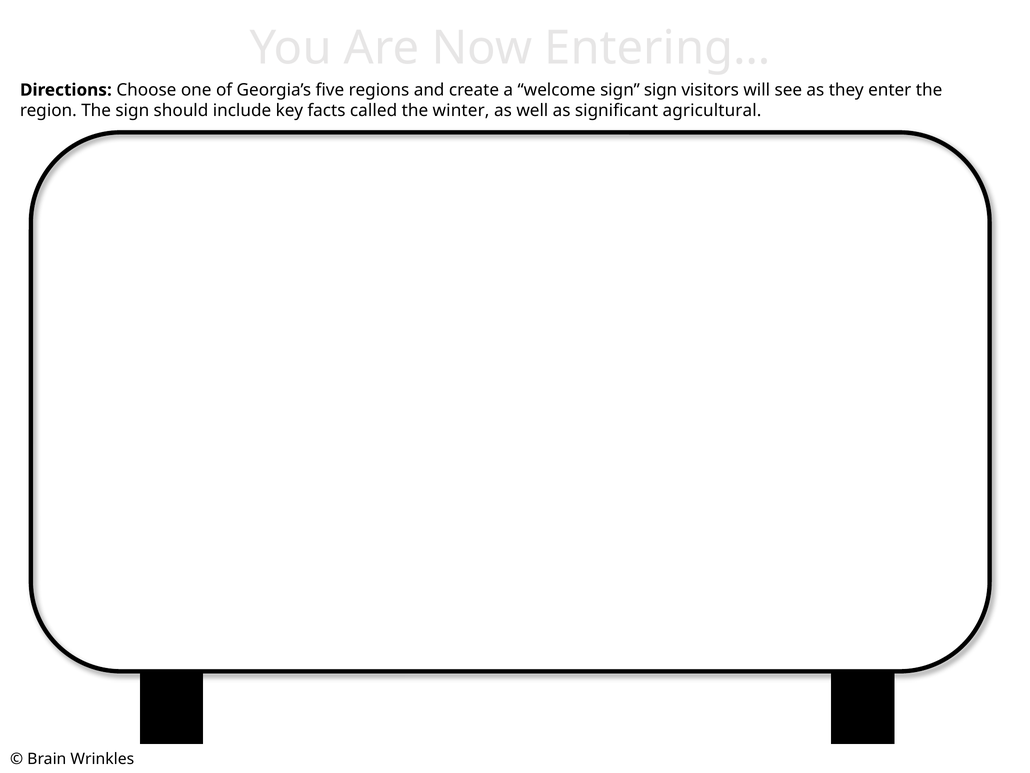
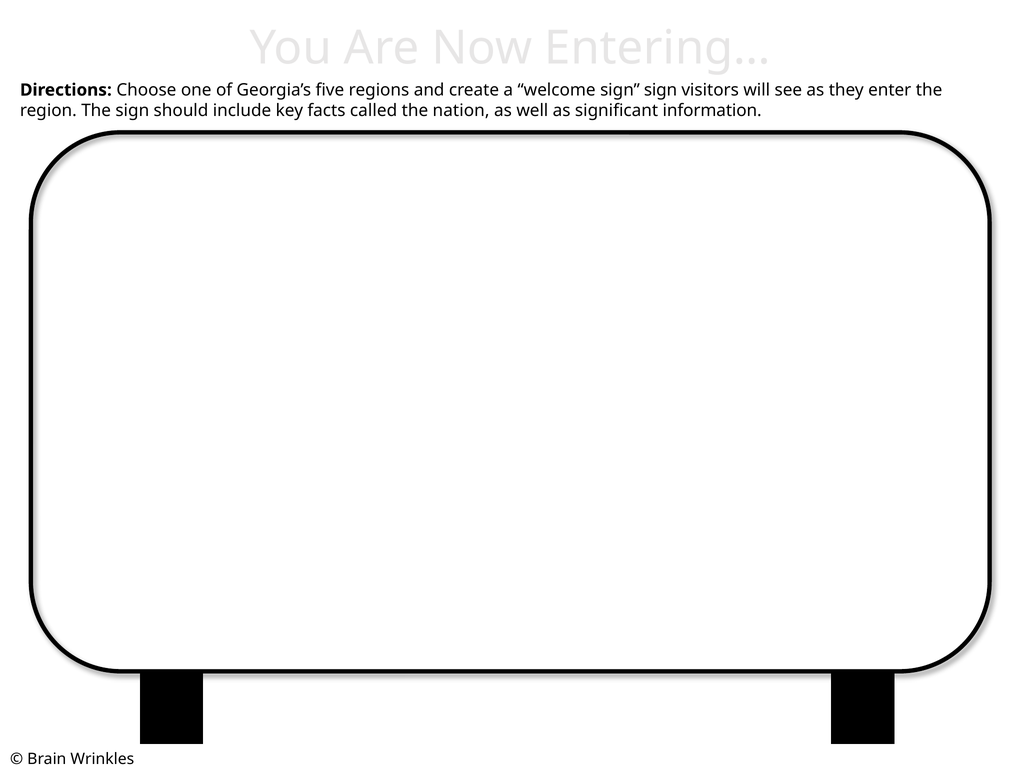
winter: winter -> nation
agricultural: agricultural -> information
